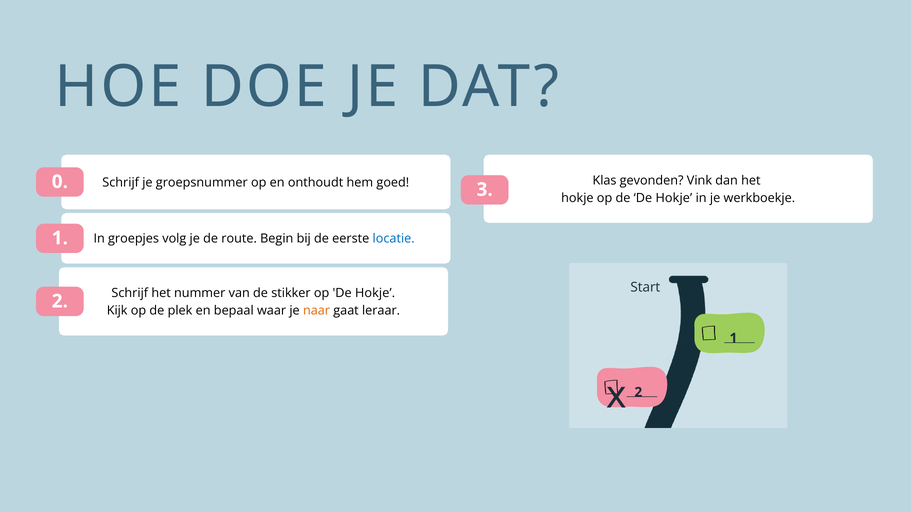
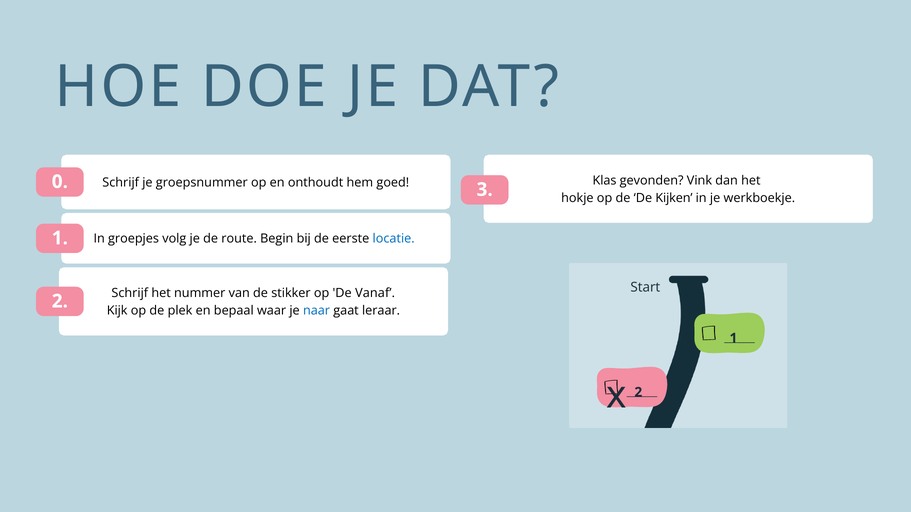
de De Hokje: Hokje -> Kijken
op De Hokje: Hokje -> Vanaf
naar colour: orange -> blue
